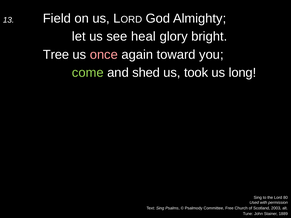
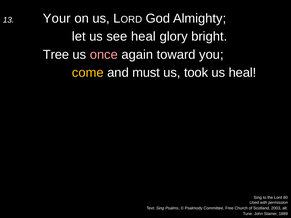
Field: Field -> Your
come colour: light green -> yellow
shed: shed -> must
us long: long -> heal
